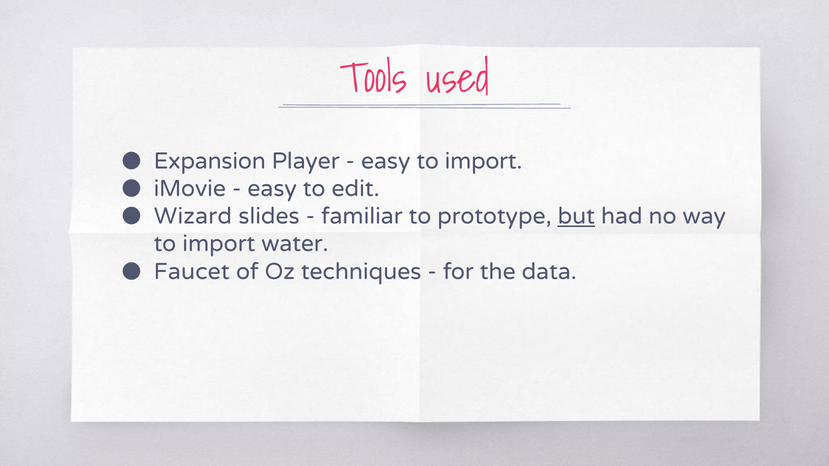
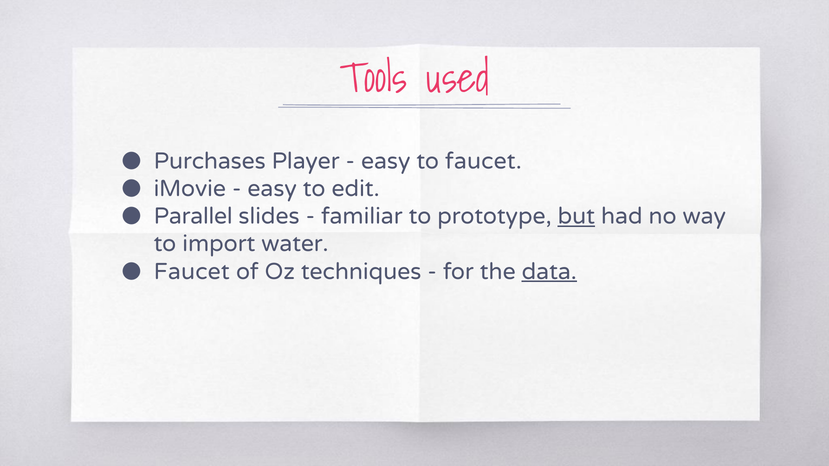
Expansion: Expansion -> Purchases
easy to import: import -> faucet
Wizard: Wizard -> Parallel
data underline: none -> present
